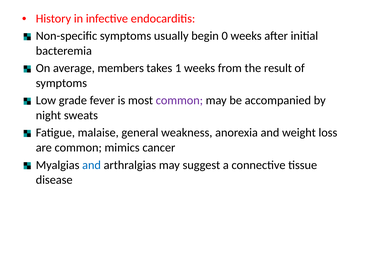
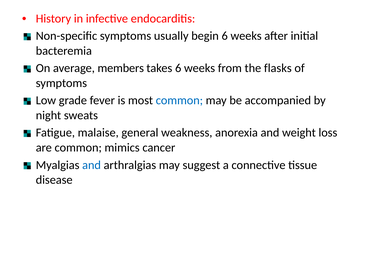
begin 0: 0 -> 6
takes 1: 1 -> 6
result: result -> flasks
common at (179, 101) colour: purple -> blue
